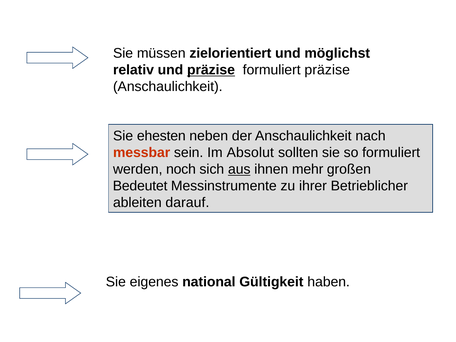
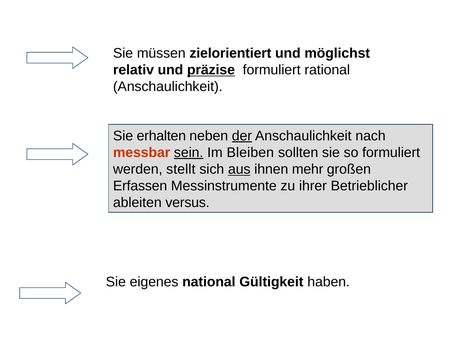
formuliert präzise: präzise -> rational
ehesten: ehesten -> erhalten
der underline: none -> present
sein underline: none -> present
Absolut: Absolut -> Bleiben
noch: noch -> stellt
Bedeutet: Bedeutet -> Erfassen
darauf: darauf -> versus
